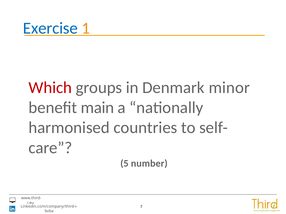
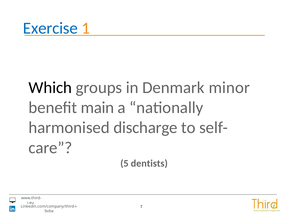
Which colour: red -> black
countries: countries -> discharge
number: number -> dentists
